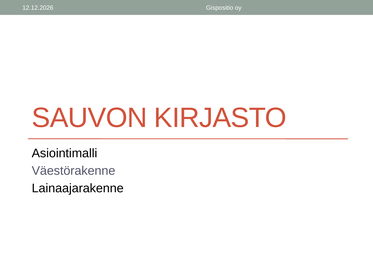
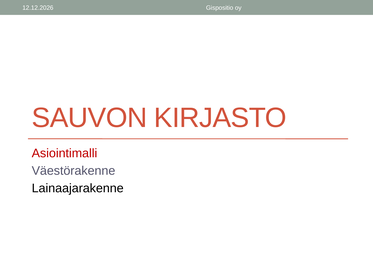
Asiointimalli colour: black -> red
